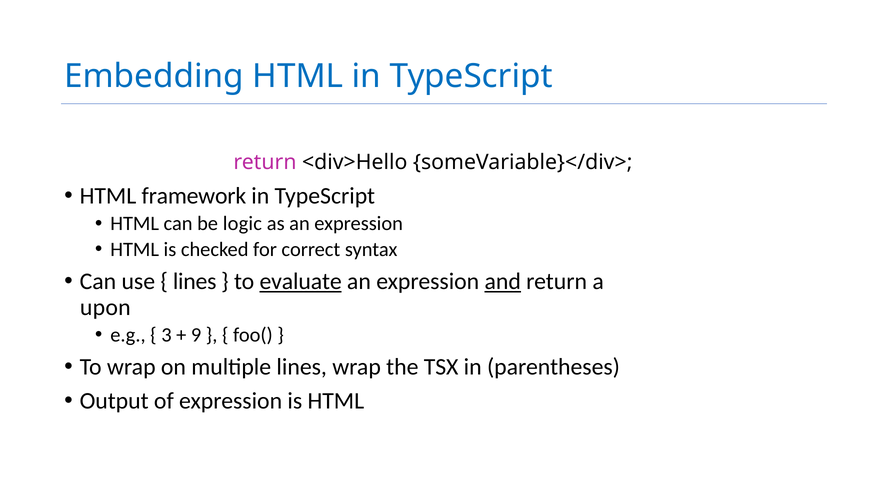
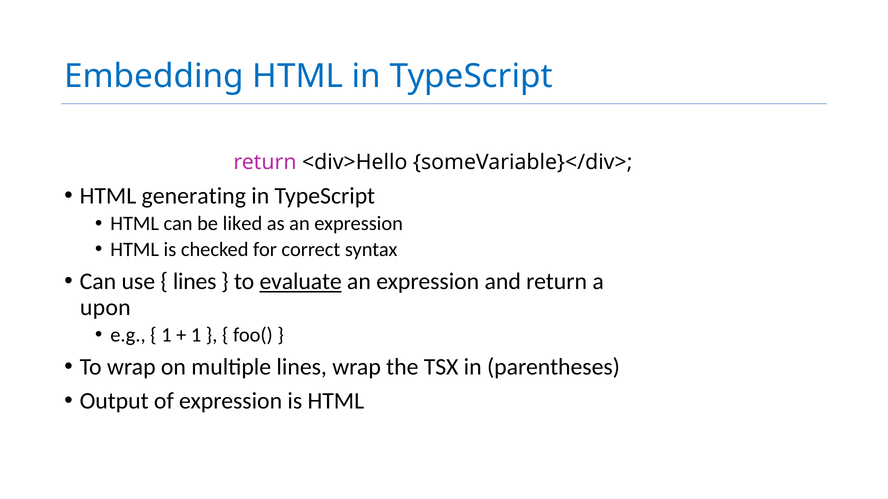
framework: framework -> generating
logic: logic -> liked
and underline: present -> none
3 at (166, 335): 3 -> 1
9 at (196, 335): 9 -> 1
